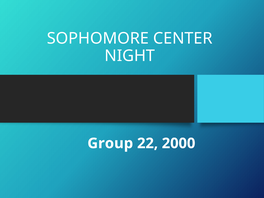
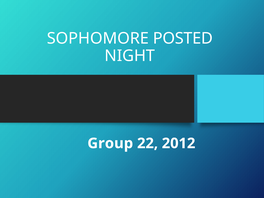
CENTER: CENTER -> POSTED
2000: 2000 -> 2012
